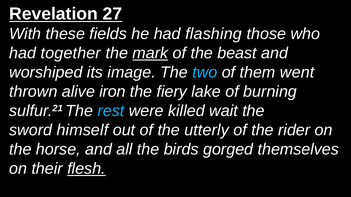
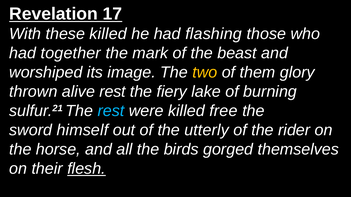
27: 27 -> 17
these fields: fields -> killed
mark underline: present -> none
two colour: light blue -> yellow
went: went -> glory
alive iron: iron -> rest
wait: wait -> free
